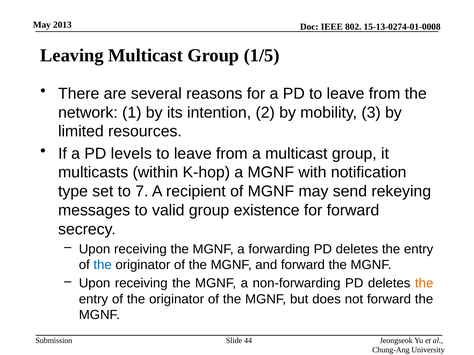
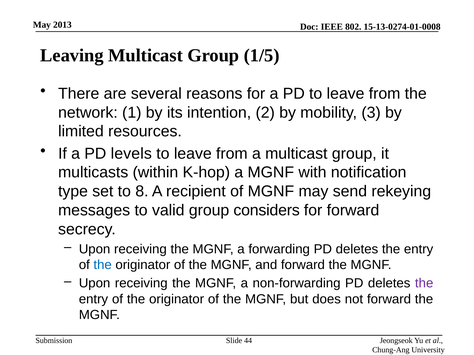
7: 7 -> 8
existence: existence -> considers
the at (424, 284) colour: orange -> purple
